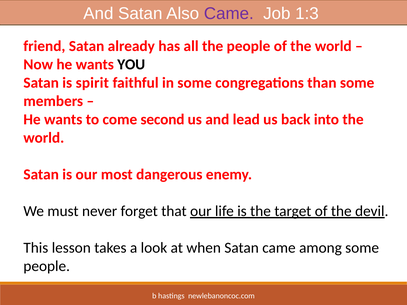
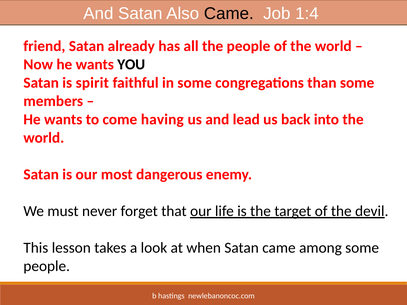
Came at (229, 14) colour: purple -> black
1:3: 1:3 -> 1:4
second: second -> having
